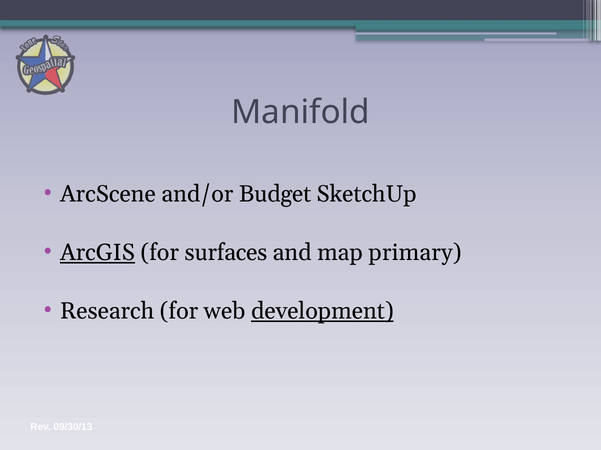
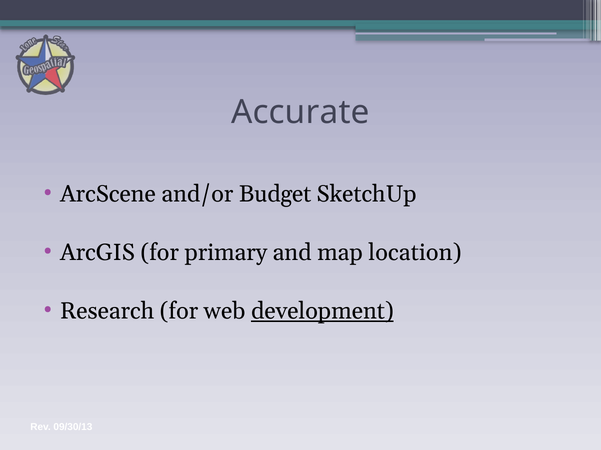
Manifold: Manifold -> Accurate
ArcGIS underline: present -> none
surfaces: surfaces -> primary
primary: primary -> location
